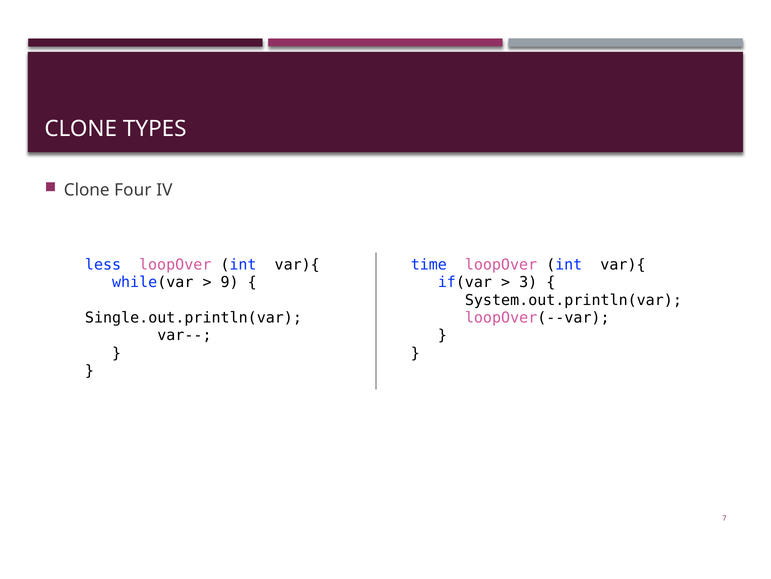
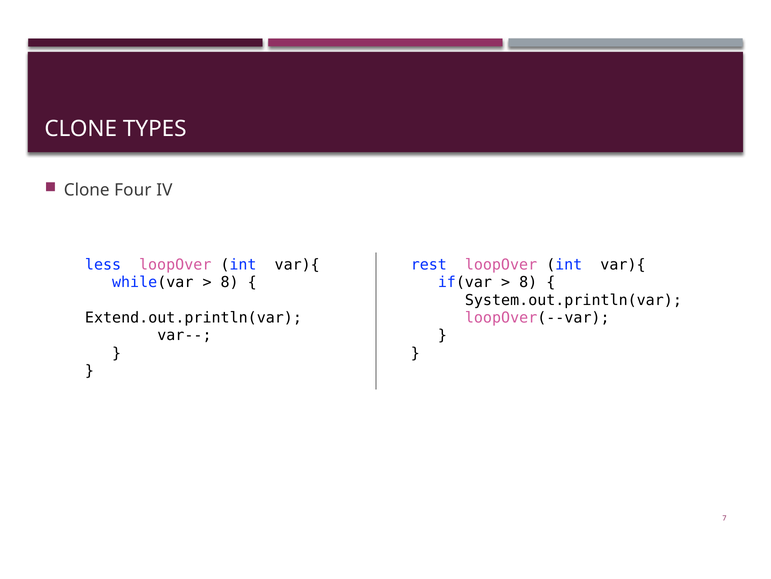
time: time -> rest
9 at (230, 282): 9 -> 8
3 at (528, 282): 3 -> 8
Single.out.println(var: Single.out.println(var -> Extend.out.println(var
